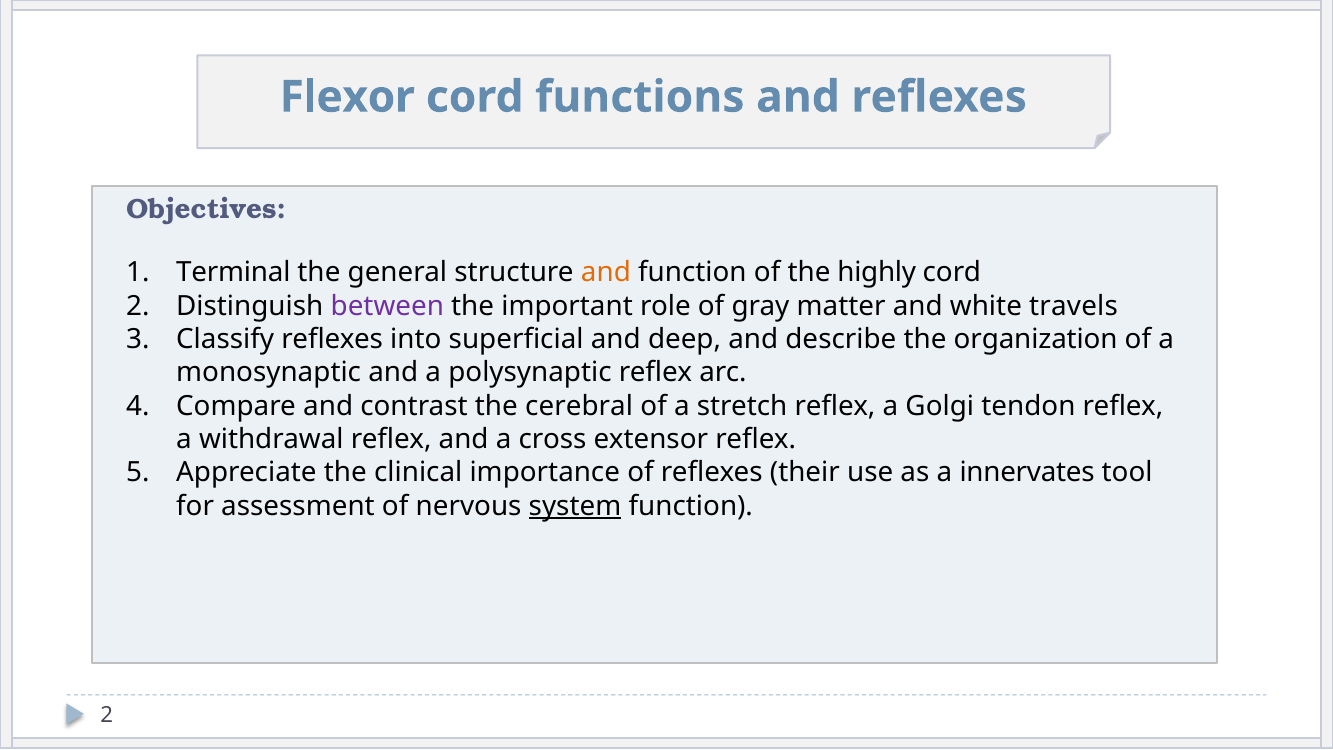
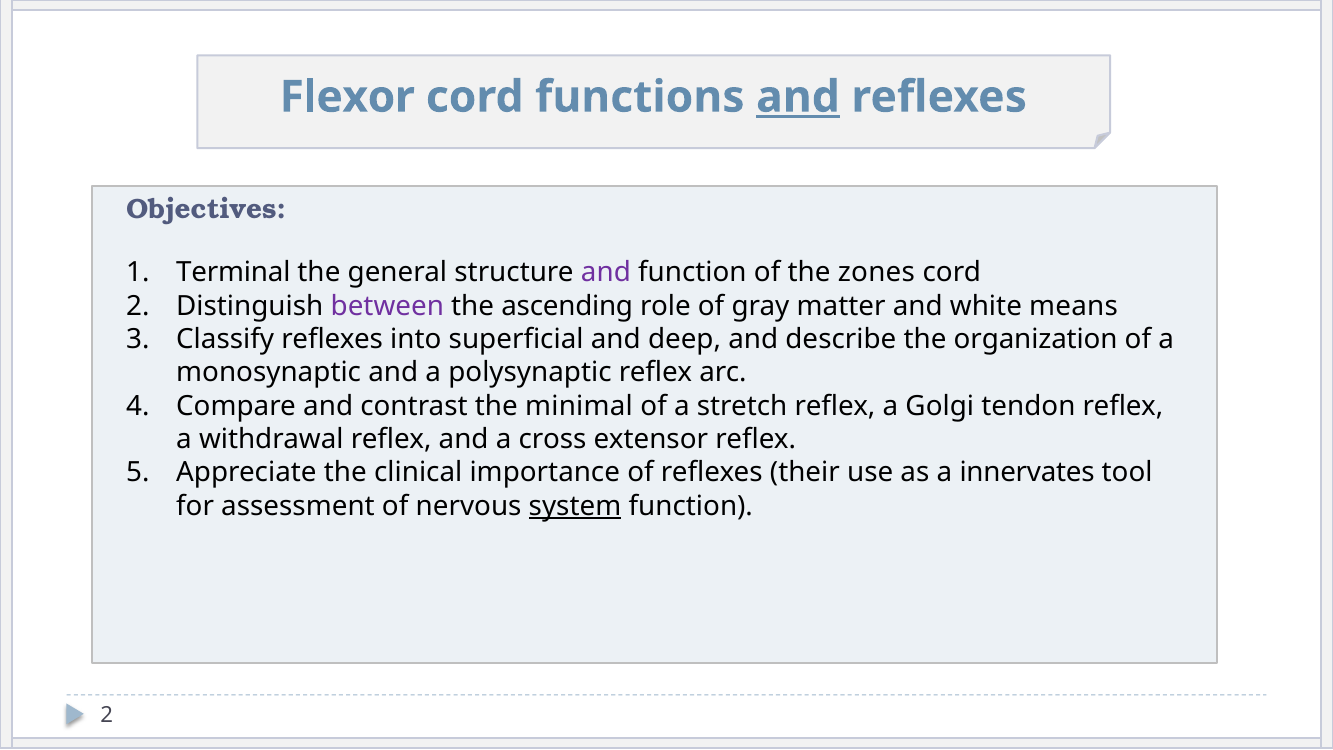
and at (798, 97) underline: none -> present
and at (606, 273) colour: orange -> purple
highly: highly -> zones
important: important -> ascending
travels: travels -> means
cerebral: cerebral -> minimal
